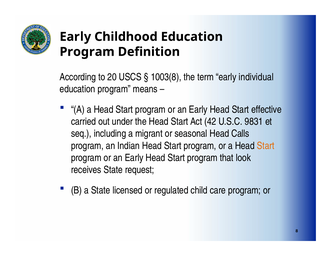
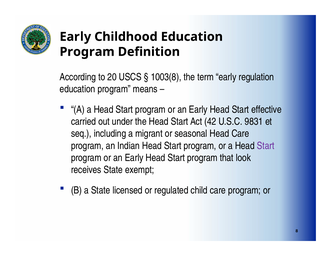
individual: individual -> regulation
Head Calls: Calls -> Care
Start at (266, 146) colour: orange -> purple
request: request -> exempt
